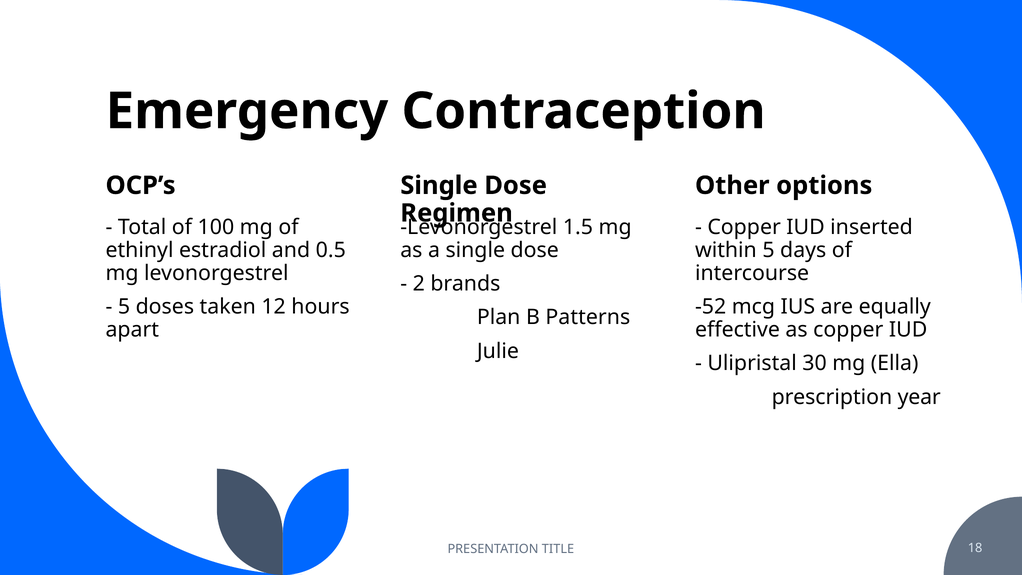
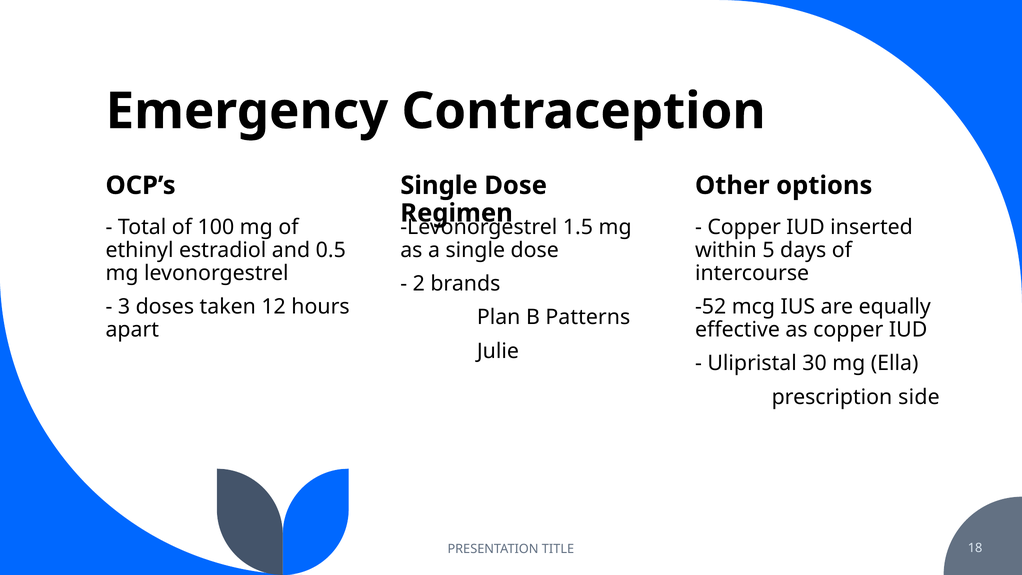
5 at (124, 307): 5 -> 3
year: year -> side
